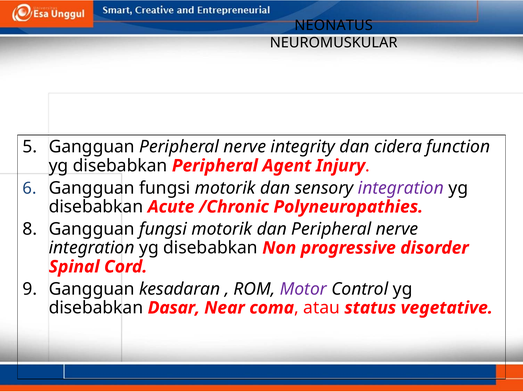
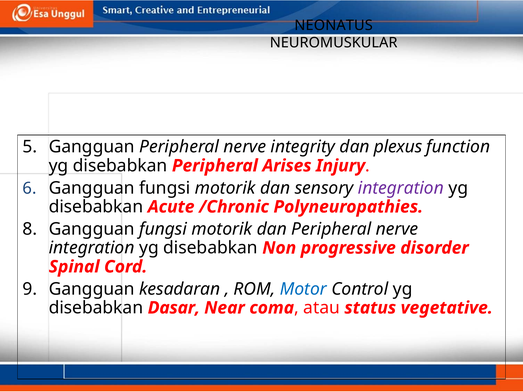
cidera: cidera -> plexus
Agent: Agent -> Arises
Motor colour: purple -> blue
